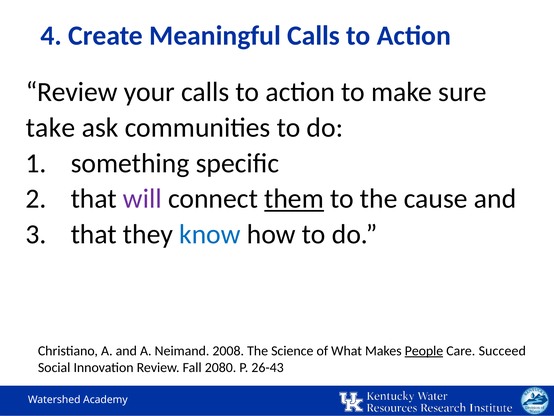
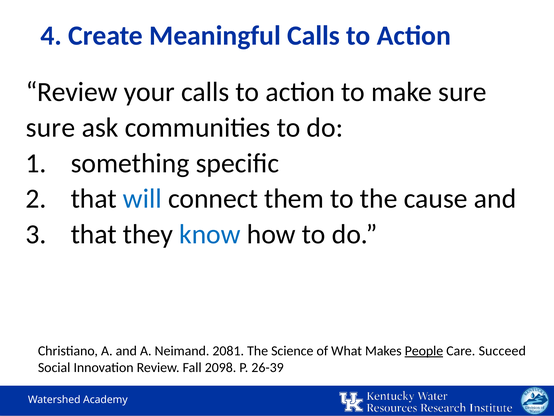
take at (50, 127): take -> sure
will colour: purple -> blue
them underline: present -> none
2008: 2008 -> 2081
2080: 2080 -> 2098
26-43: 26-43 -> 26-39
